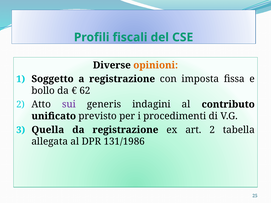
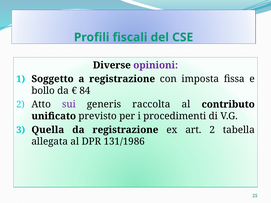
opinioni colour: orange -> purple
62: 62 -> 84
indagini: indagini -> raccolta
